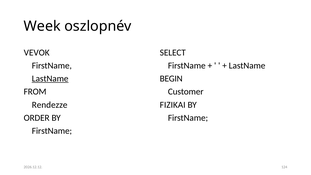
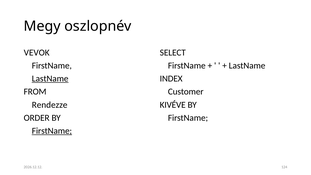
Week: Week -> Megy
BEGIN: BEGIN -> INDEX
FIZIKAI: FIZIKAI -> KIVÉVE
FirstName at (52, 131) underline: none -> present
